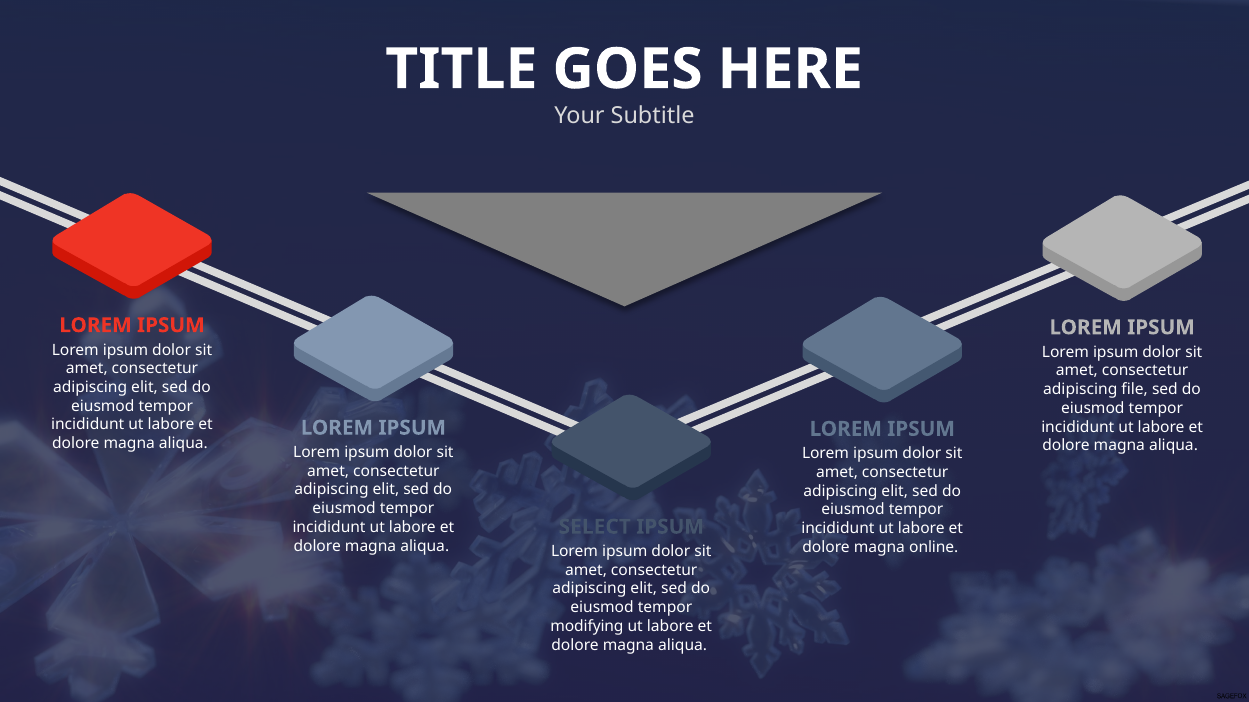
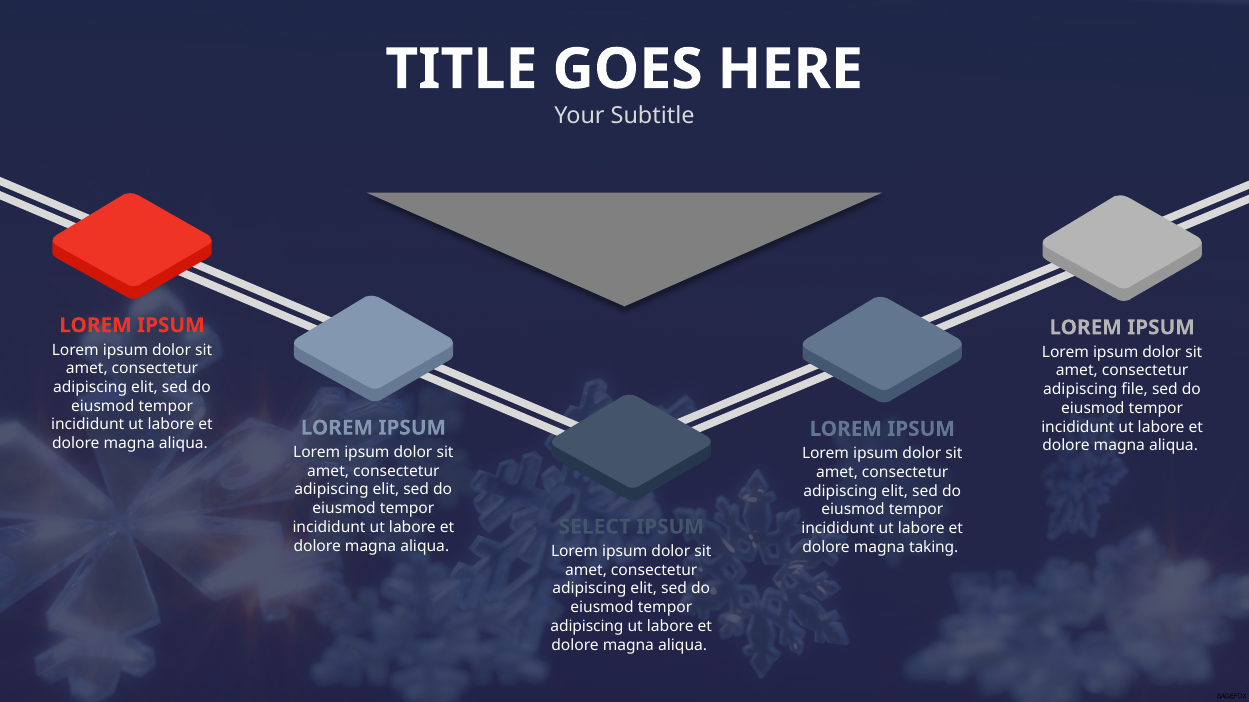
online: online -> taking
modifying at (587, 627): modifying -> adipiscing
